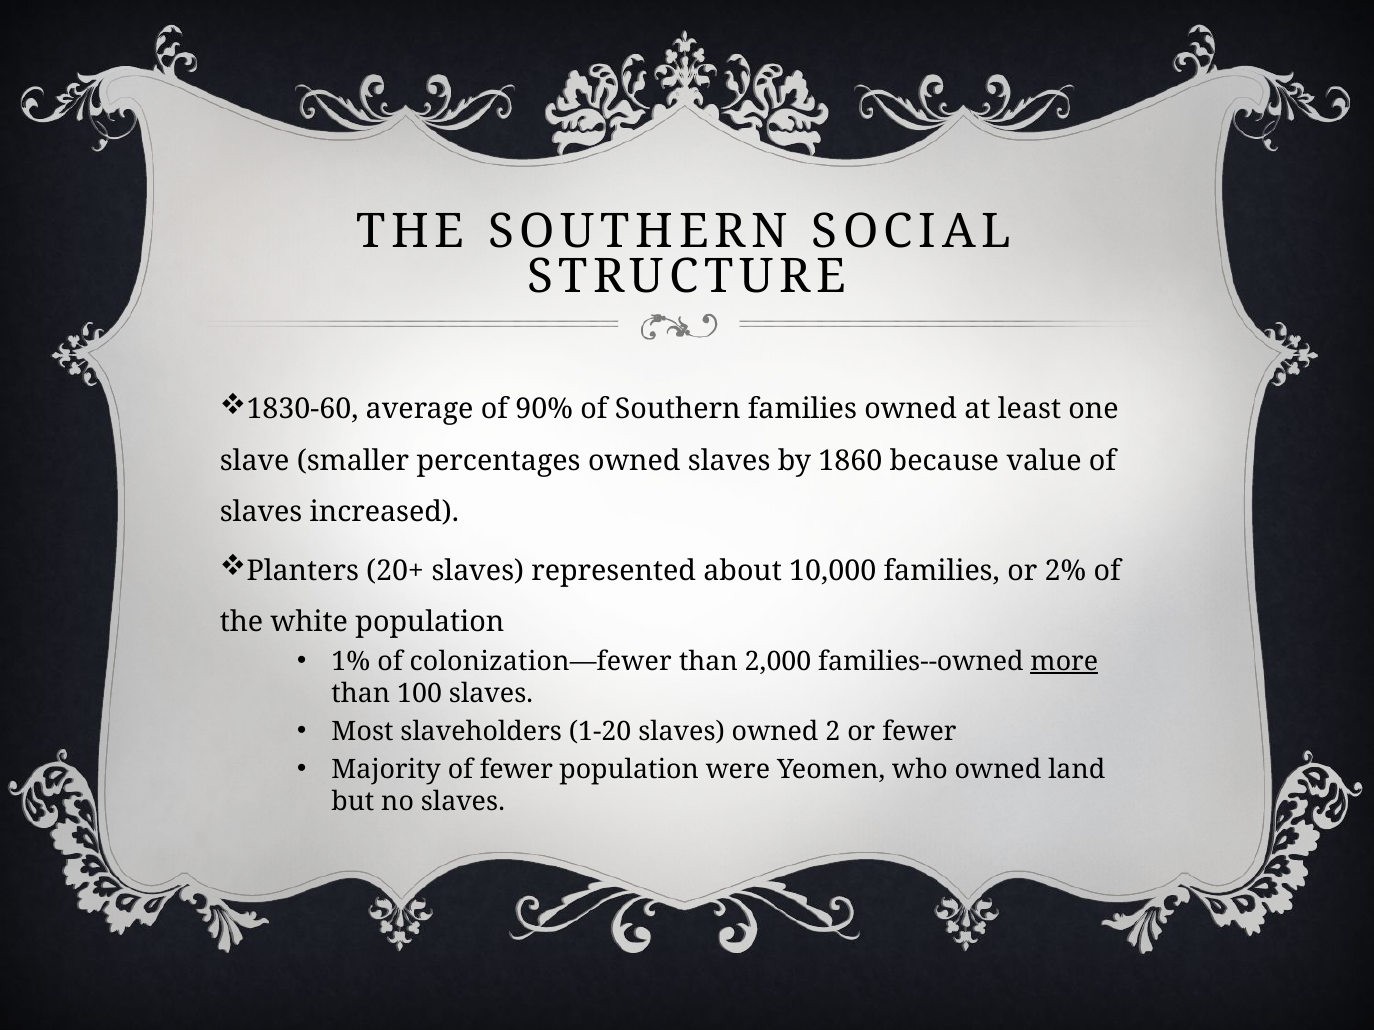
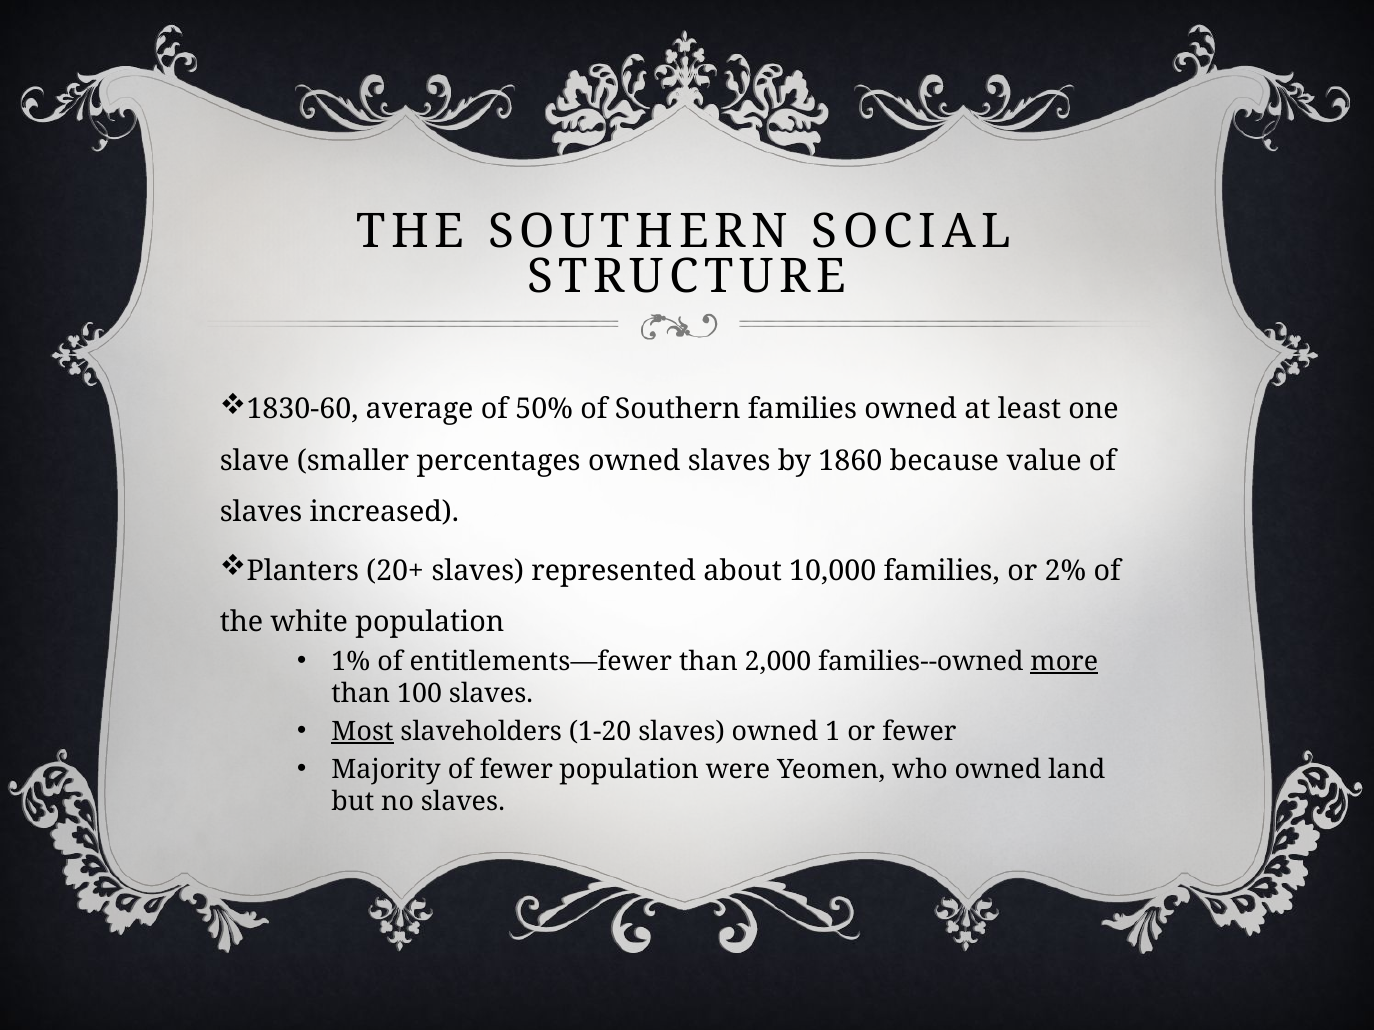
90%: 90% -> 50%
colonization—fewer: colonization—fewer -> entitlements—fewer
Most underline: none -> present
2: 2 -> 1
